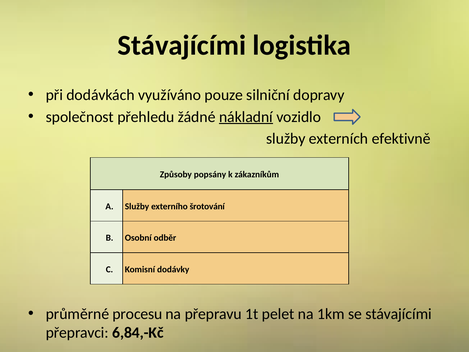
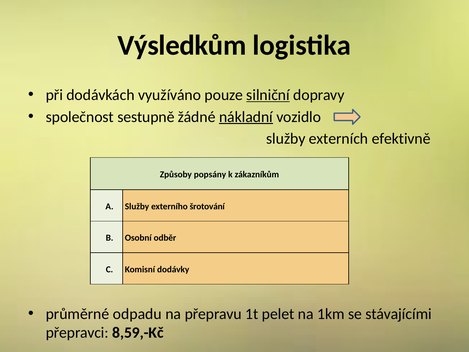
Stávajícími at (182, 45): Stávajícími -> Výsledkům
silniční underline: none -> present
přehledu: přehledu -> sestupně
procesu: procesu -> odpadu
6,84,-Kč: 6,84,-Kč -> 8,59,-Kč
